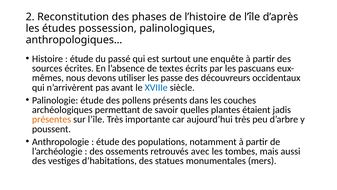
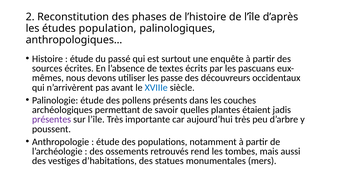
possession: possession -> population
présentes colour: orange -> purple
avec: avec -> rend
